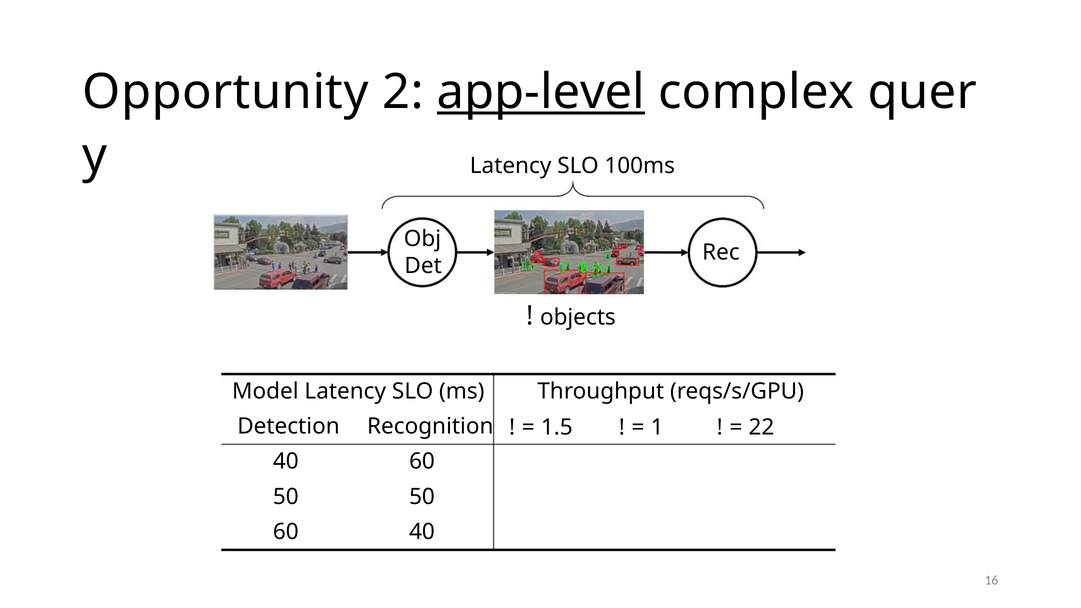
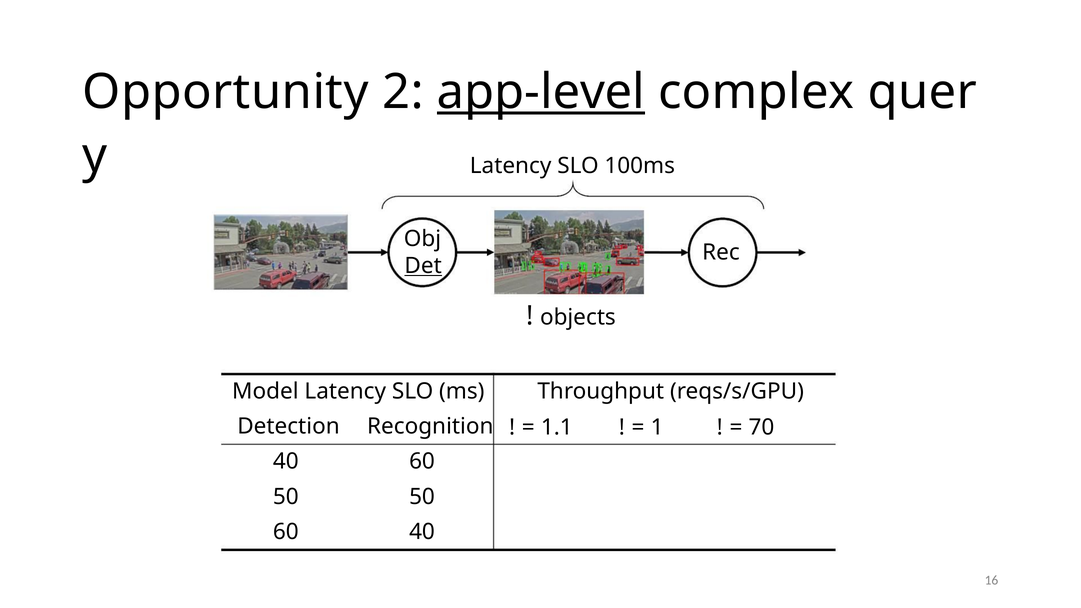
Det underline: none -> present
1.5: 1.5 -> 1.1
22: 22 -> 70
